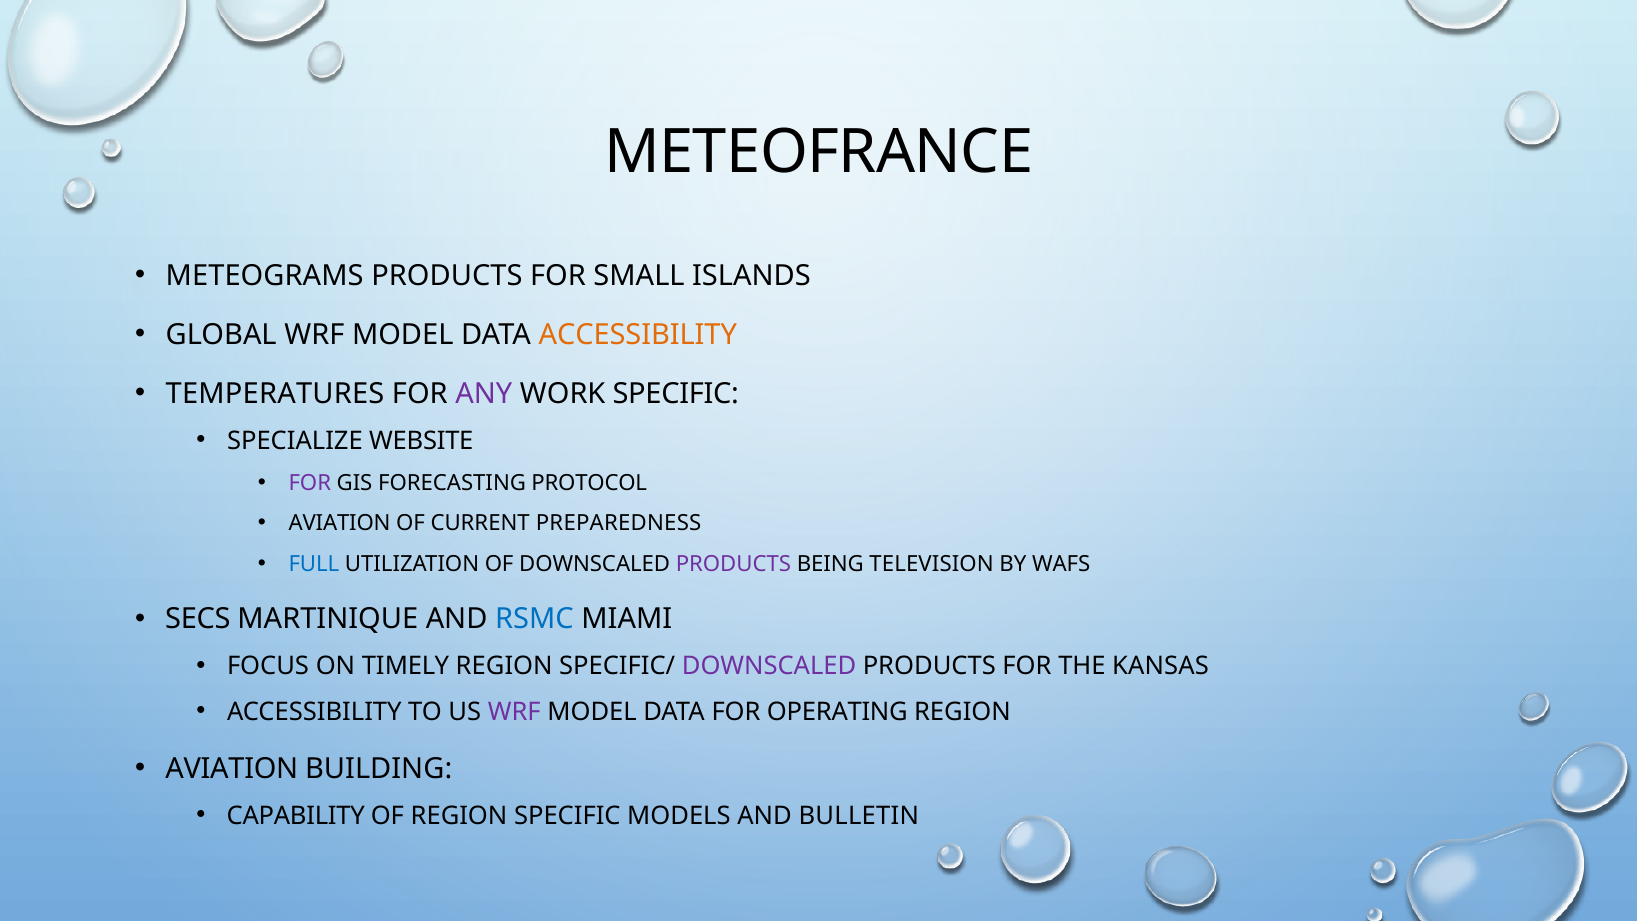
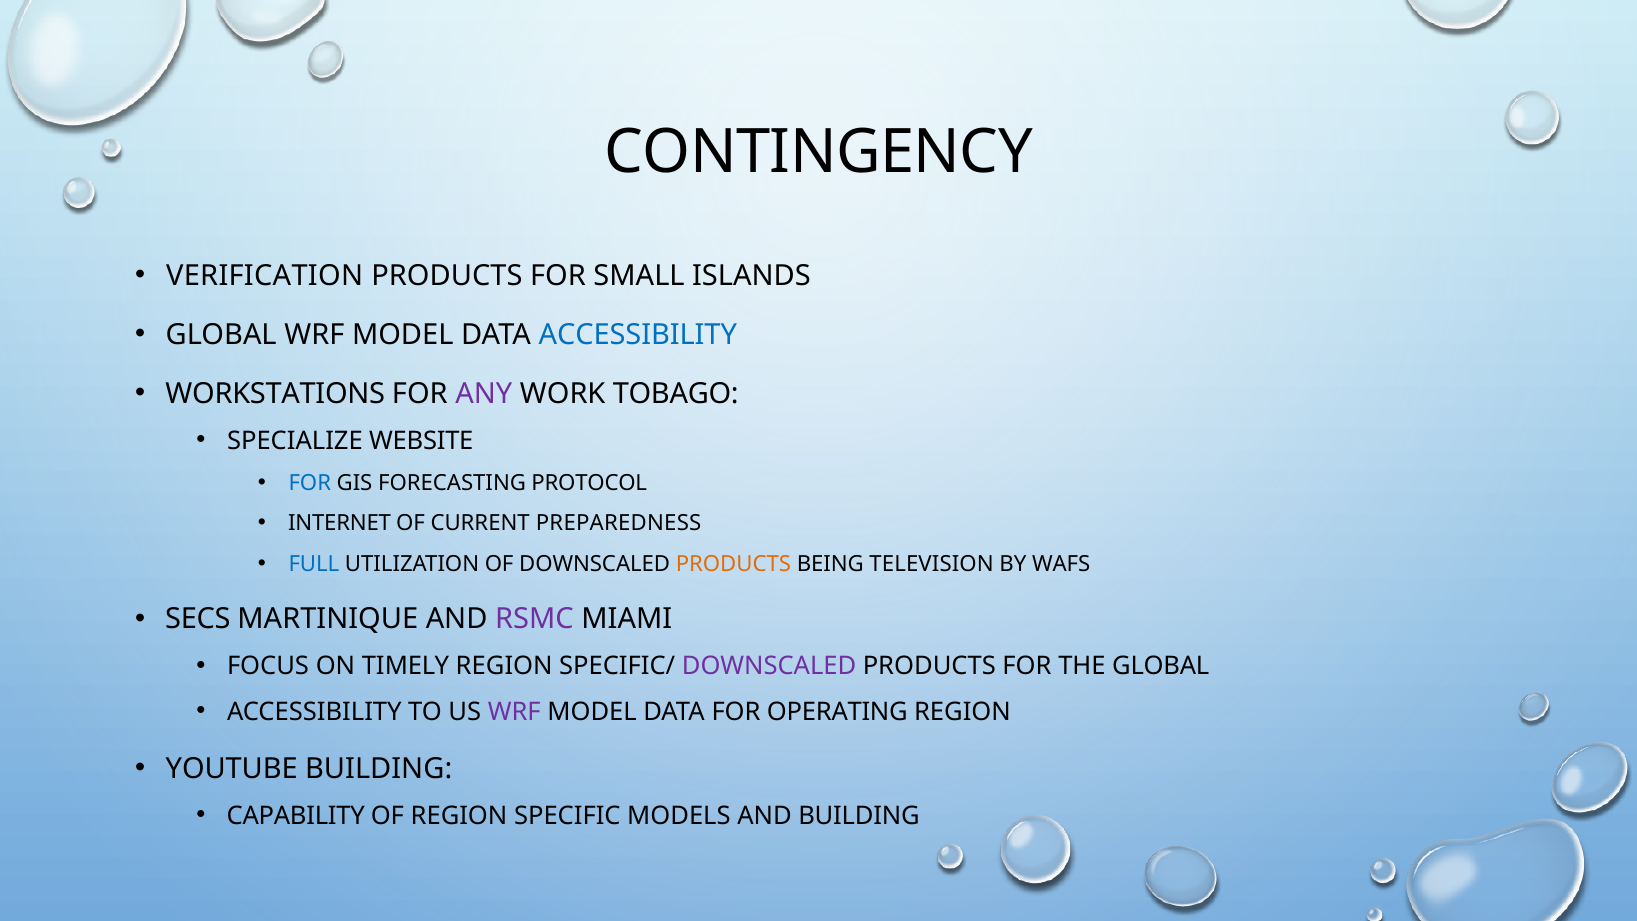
METEOFRANCE: METEOFRANCE -> CONTINGENCY
METEOGRAMS: METEOGRAMS -> VERIFICATION
ACCESSIBILITY at (638, 335) colour: orange -> blue
TEMPERATURES: TEMPERATURES -> WORKSTATIONS
WORK SPECIFIC: SPECIFIC -> TOBAGO
FOR at (310, 483) colour: purple -> blue
AVIATION at (340, 523): AVIATION -> INTERNET
PRODUCTS at (733, 564) colour: purple -> orange
RSMC colour: blue -> purple
THE KANSAS: KANSAS -> GLOBAL
AVIATION at (232, 768): AVIATION -> YOUTUBE
AND BULLETIN: BULLETIN -> BUILDING
